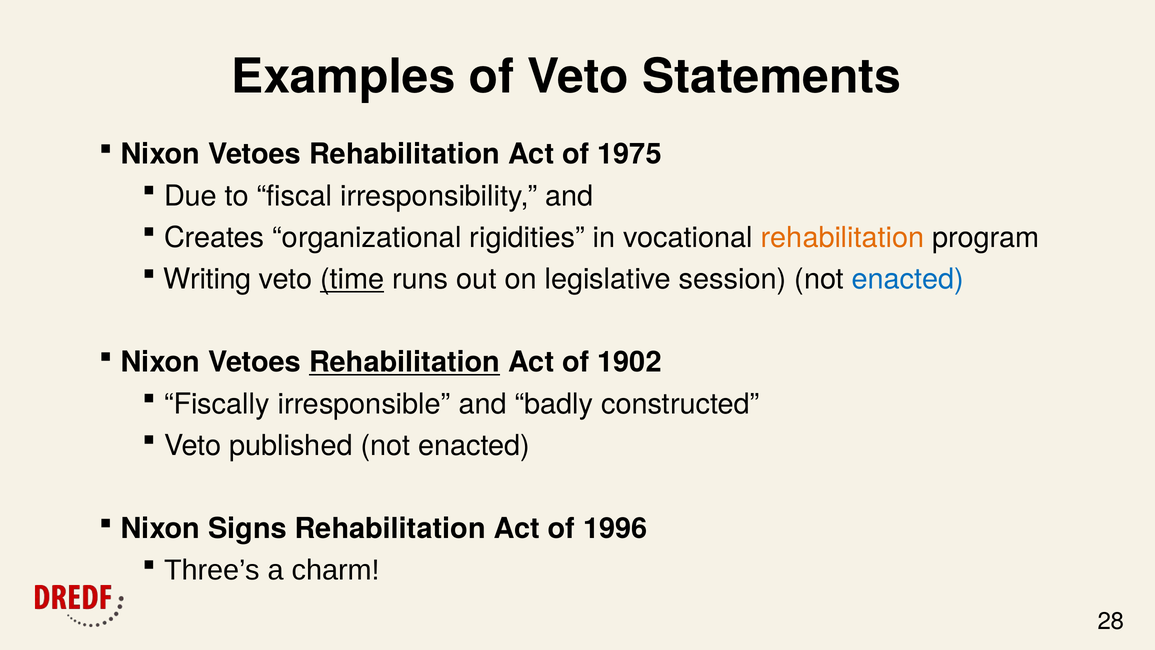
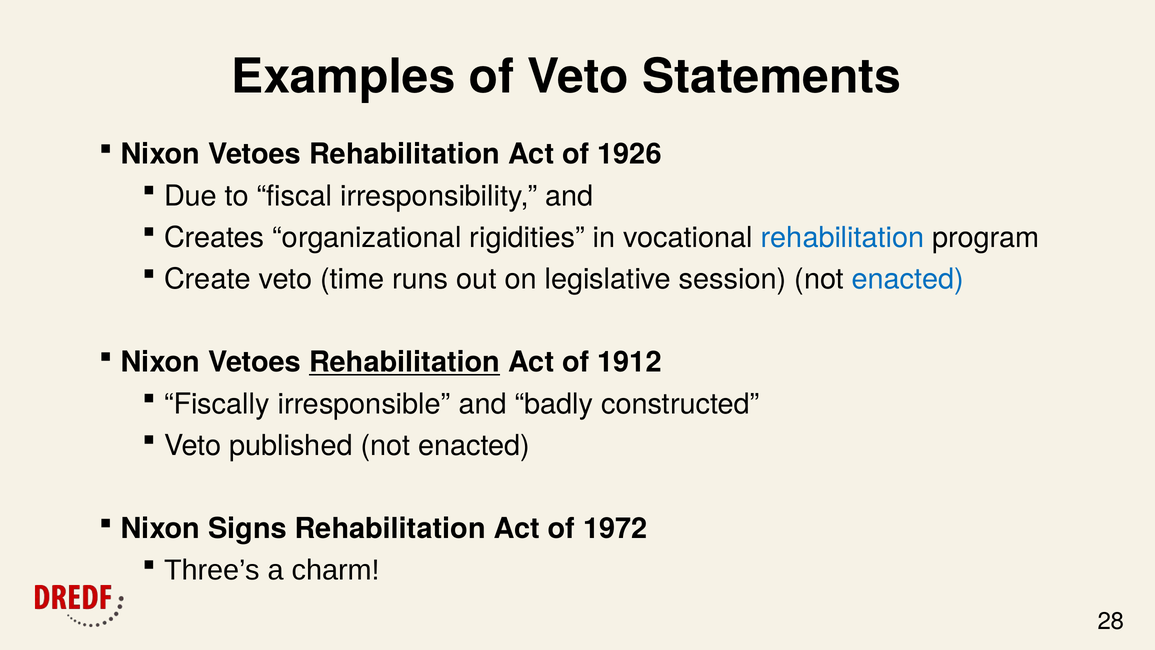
1975: 1975 -> 1926
rehabilitation at (843, 238) colour: orange -> blue
Writing: Writing -> Create
time underline: present -> none
1902: 1902 -> 1912
1996: 1996 -> 1972
